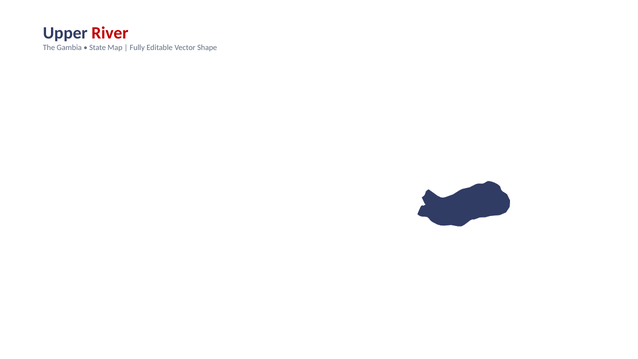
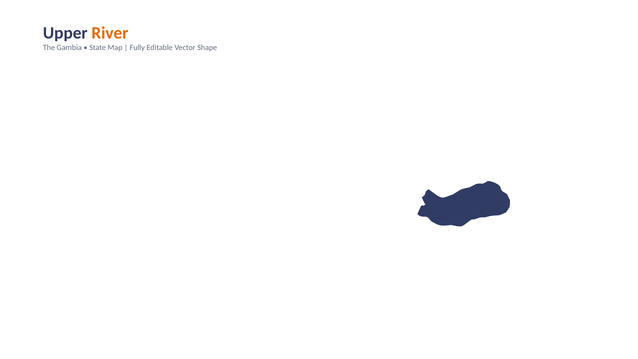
River colour: red -> orange
